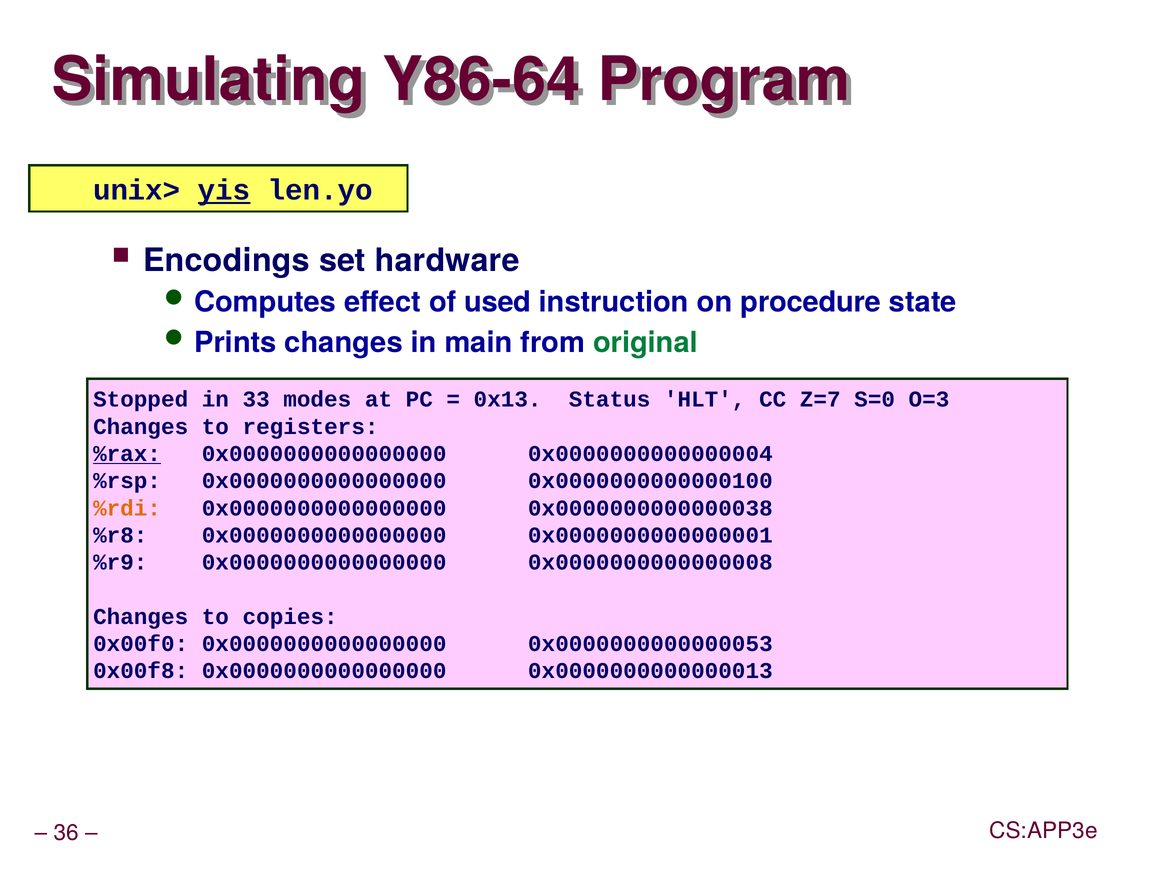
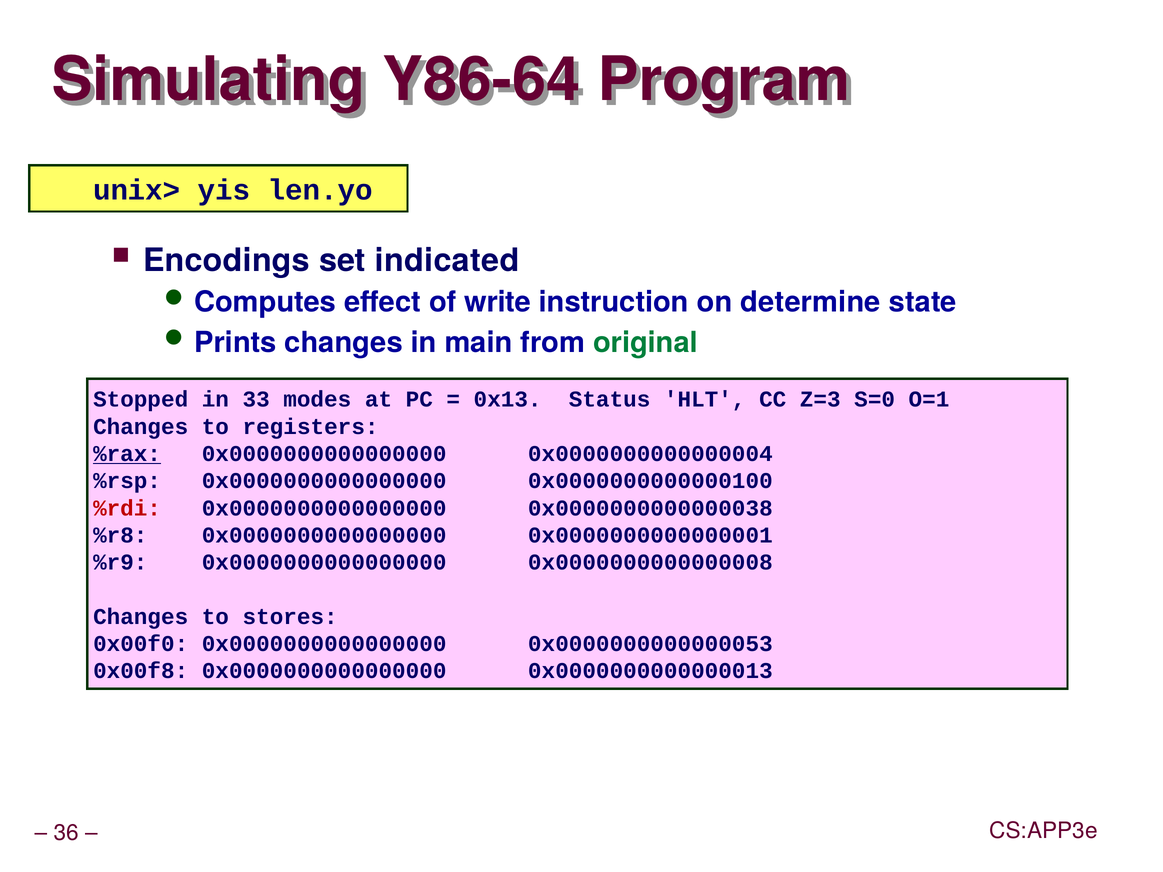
yis underline: present -> none
hardware: hardware -> indicated
used: used -> write
procedure: procedure -> determine
Z=7: Z=7 -> Z=3
O=3: O=3 -> O=1
%rdi colour: orange -> red
copies: copies -> stores
